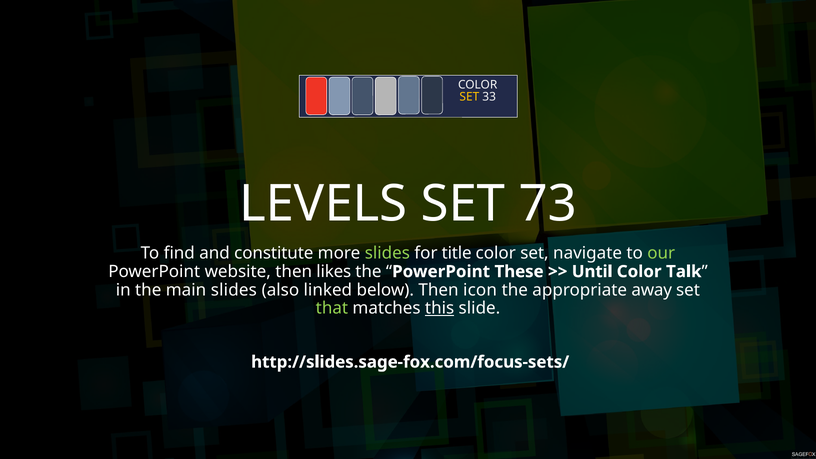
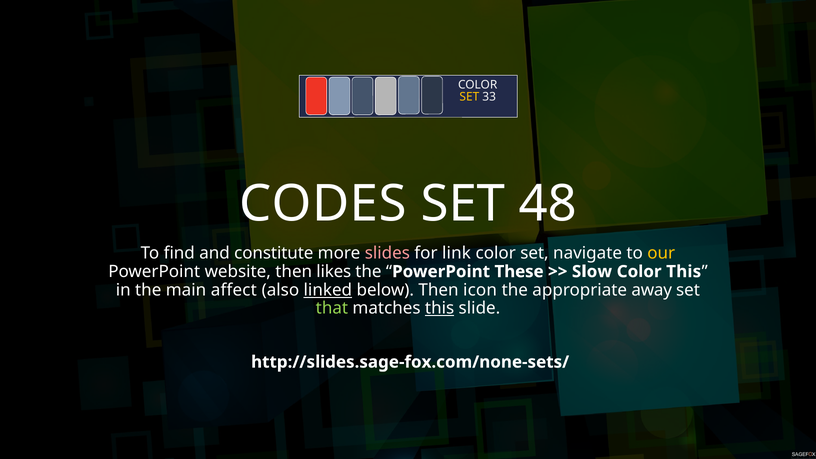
LEVELS: LEVELS -> CODES
73: 73 -> 48
slides at (387, 253) colour: light green -> pink
title: title -> link
our colour: light green -> yellow
Until: Until -> Slow
Color Talk: Talk -> This
main slides: slides -> affect
linked underline: none -> present
http://slides.sage-fox.com/focus-sets/: http://slides.sage-fox.com/focus-sets/ -> http://slides.sage-fox.com/none-sets/
